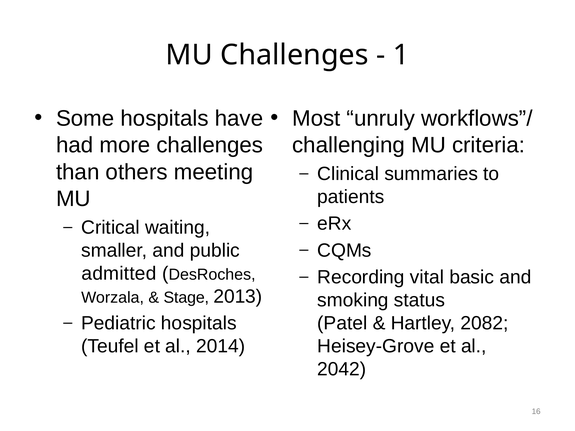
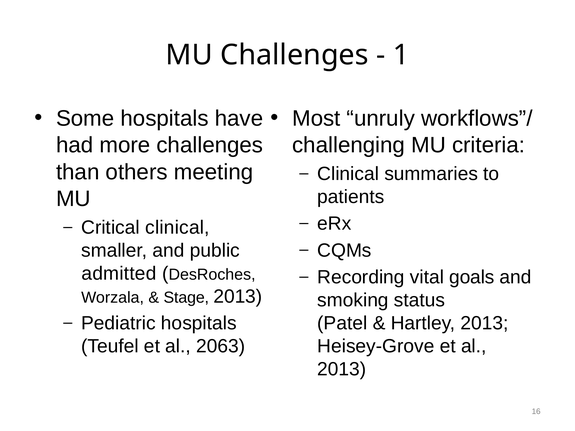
Critical waiting: waiting -> clinical
basic: basic -> goals
Hartley 2082: 2082 -> 2013
2014: 2014 -> 2063
2042 at (342, 369): 2042 -> 2013
